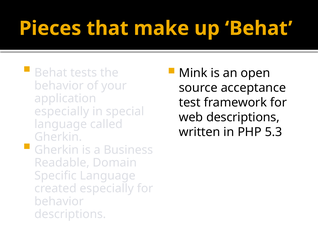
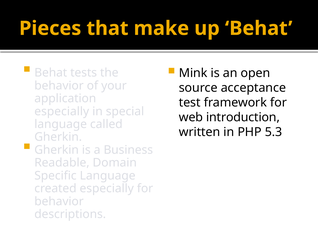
web descriptions: descriptions -> introduction
